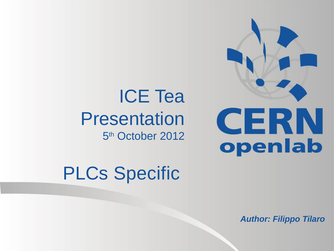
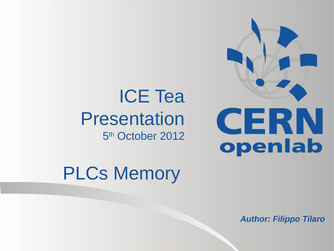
Specific: Specific -> Memory
